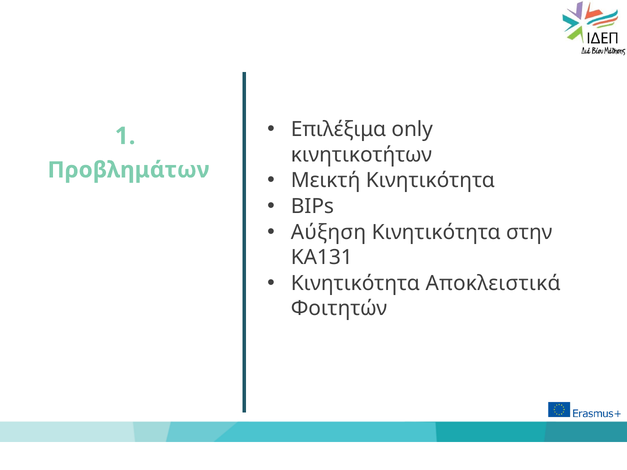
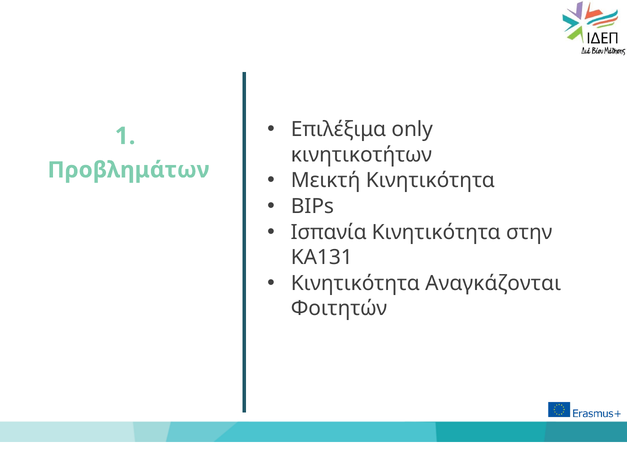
Αύξηση: Αύξηση -> Ισπανία
Αποκλειστικά: Αποκλειστικά -> Αναγκάζονται
